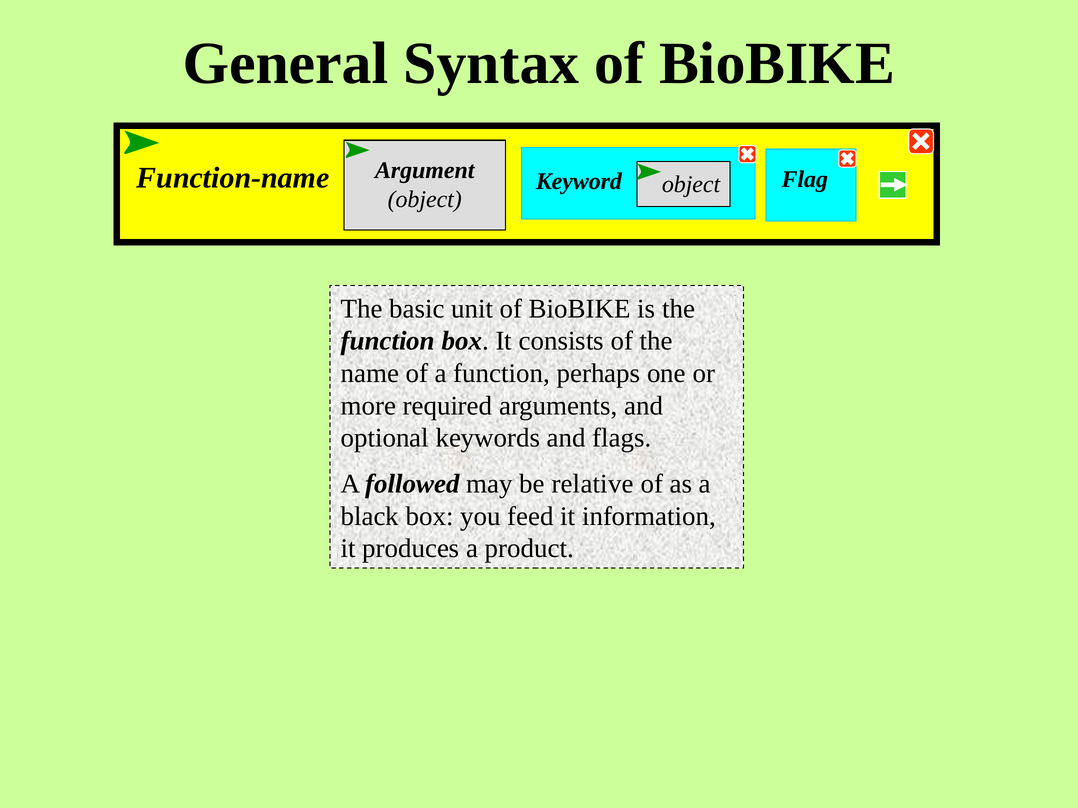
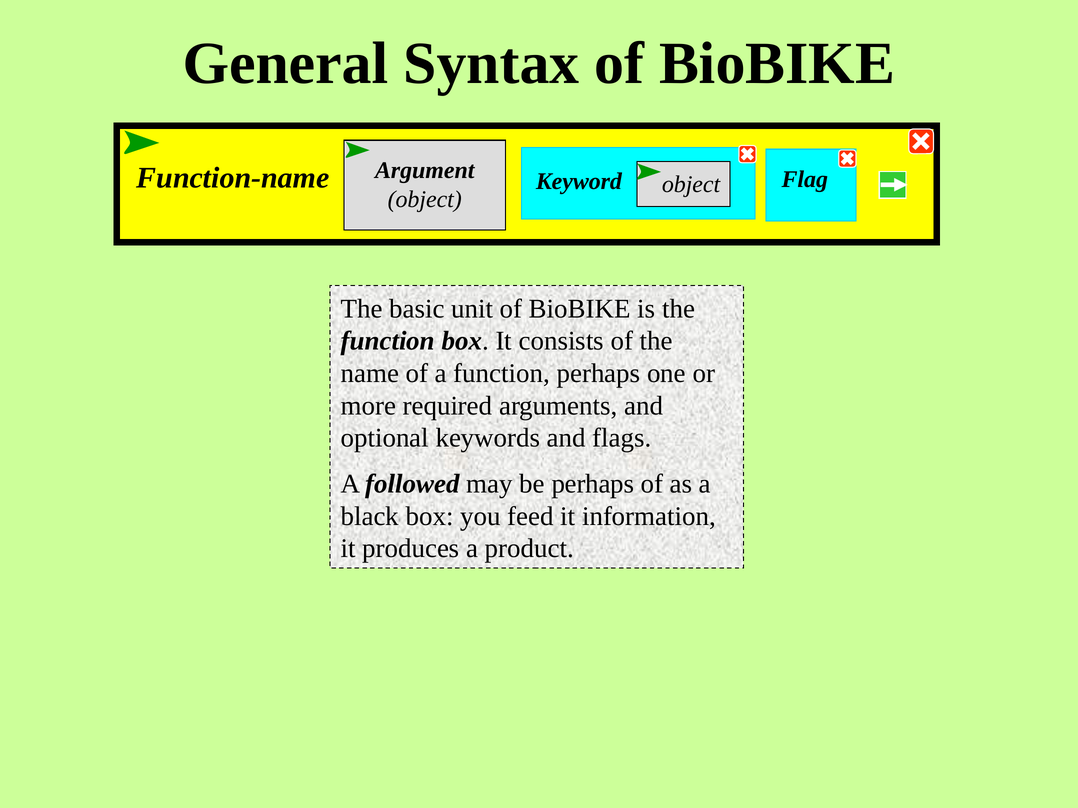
be relative: relative -> perhaps
